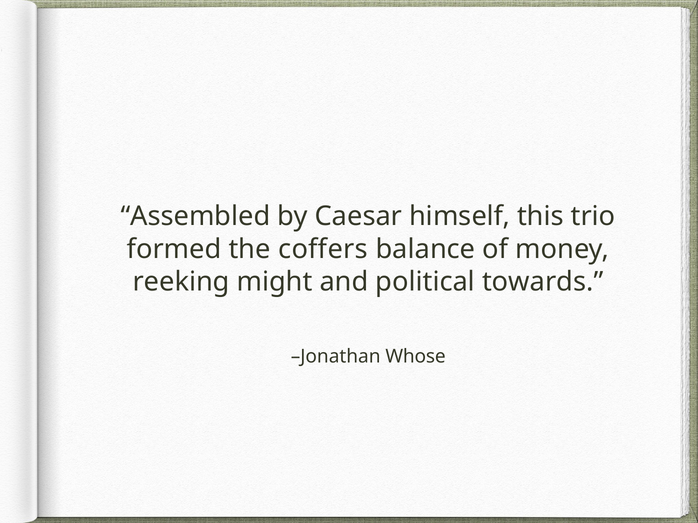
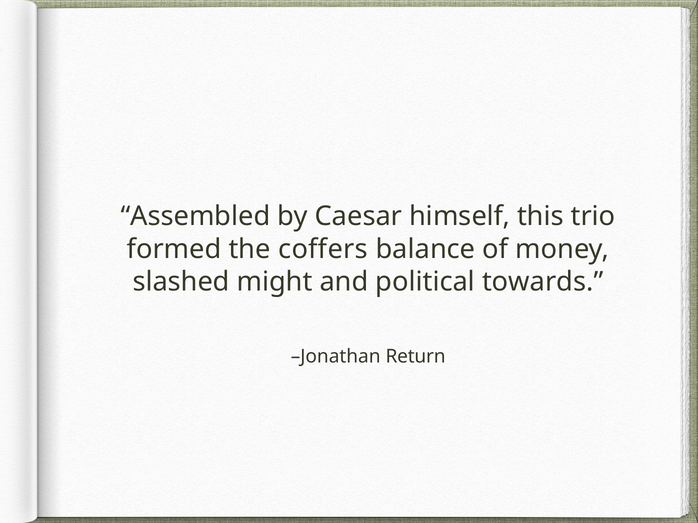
reeking: reeking -> slashed
Whose: Whose -> Return
